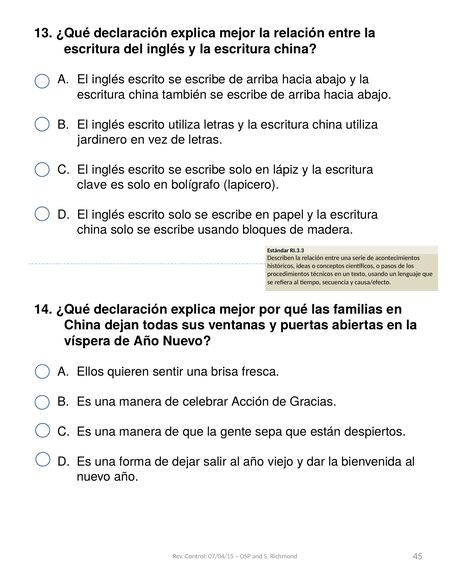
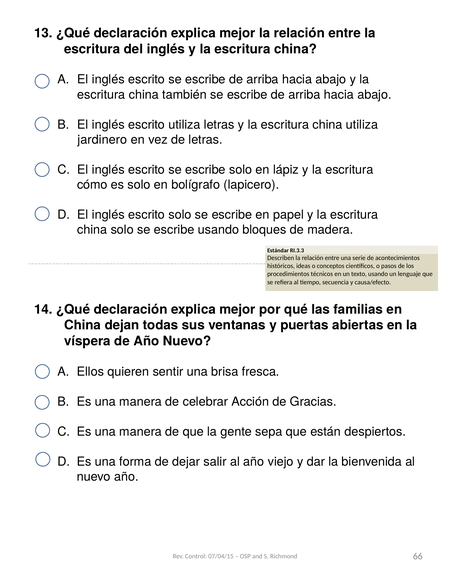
clave: clave -> cómo
45: 45 -> 66
